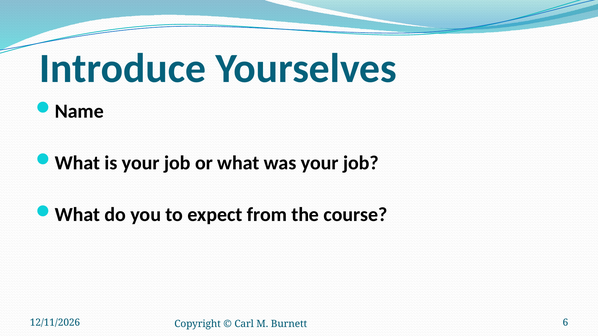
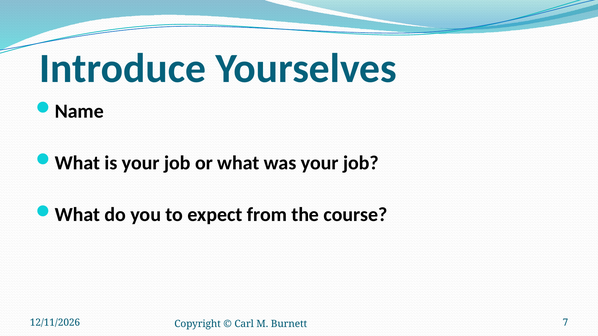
6: 6 -> 7
